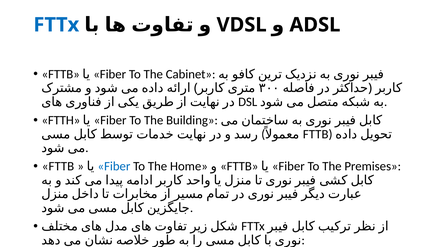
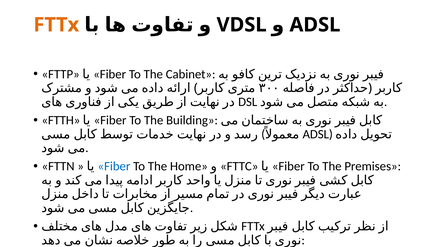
FTTx at (56, 25) colour: blue -> orange
FTTB at (61, 74): FTTB -> FTTP
FTTB at (318, 134): FTTB -> ADSL
FTTB at (58, 166): FTTB -> FTTN
FTTB at (239, 166): FTTB -> FTTC
